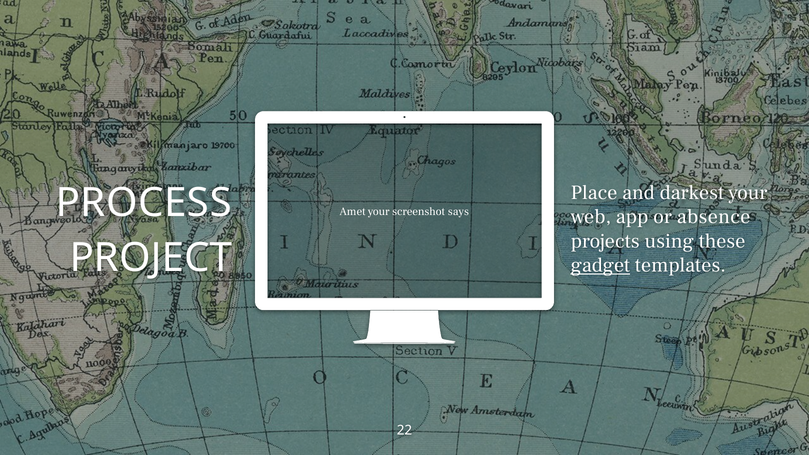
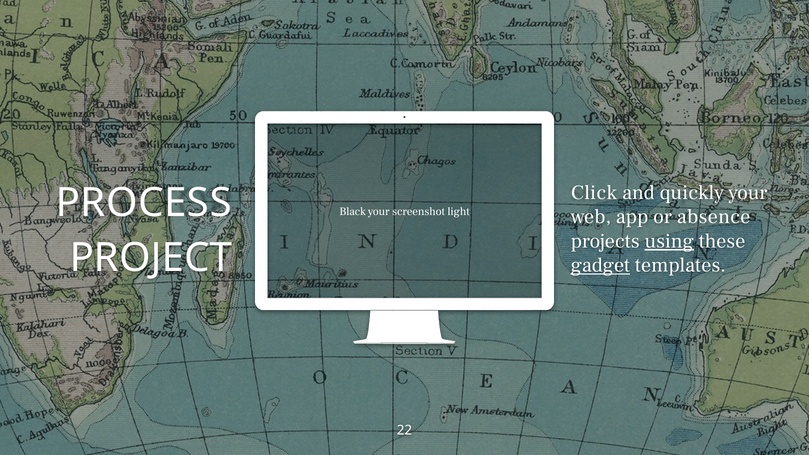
Place: Place -> Click
darkest: darkest -> quickly
Amet: Amet -> Black
says: says -> light
using underline: none -> present
